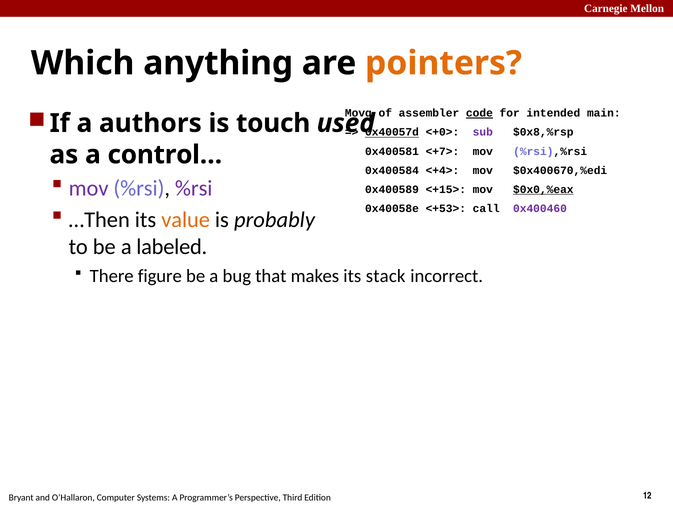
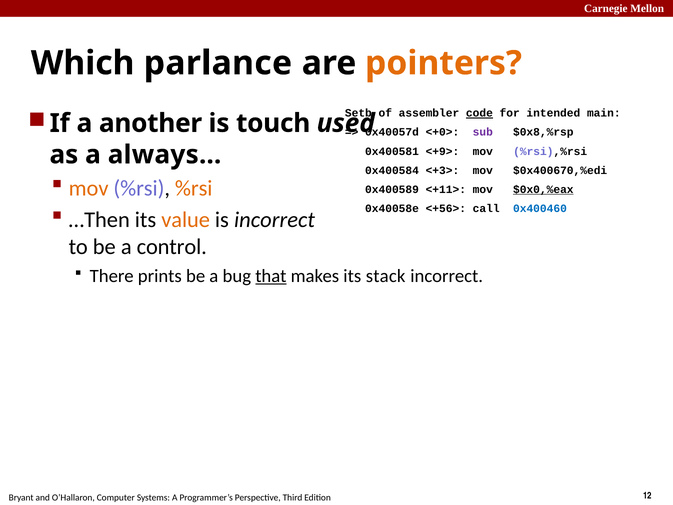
anything: anything -> parlance
Movq: Movq -> Setb
authors: authors -> another
0x40057d underline: present -> none
<+7>: <+7> -> <+9>
control…: control… -> always…
<+4>: <+4> -> <+3>
mov at (89, 188) colour: purple -> orange
%rsi at (194, 188) colour: purple -> orange
<+15>: <+15> -> <+11>
<+53>: <+53> -> <+56>
0x400460 colour: purple -> blue
is probably: probably -> incorrect
labeled: labeled -> control
figure: figure -> prints
that underline: none -> present
